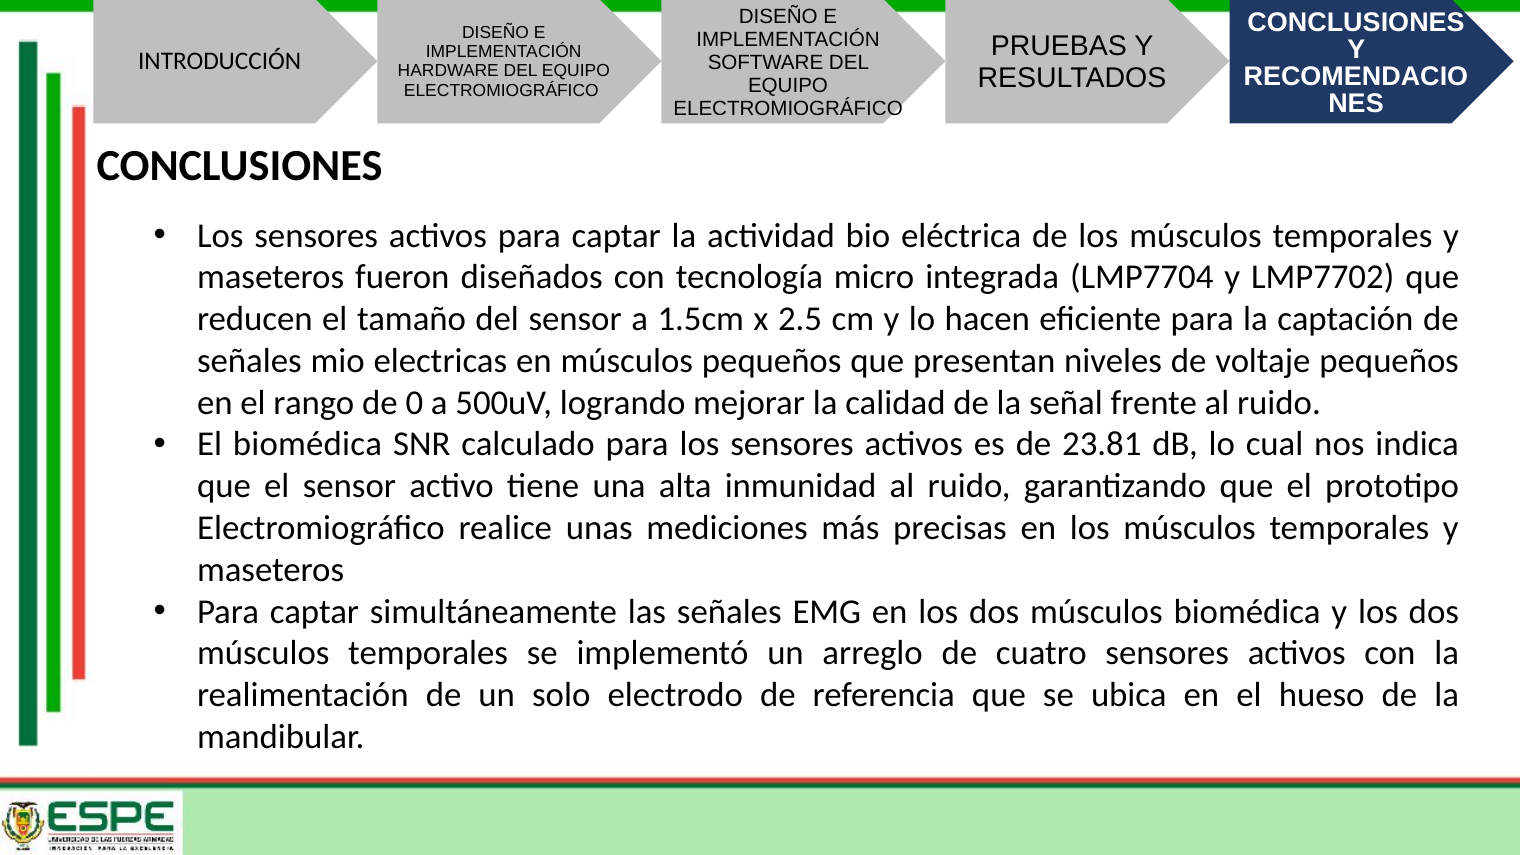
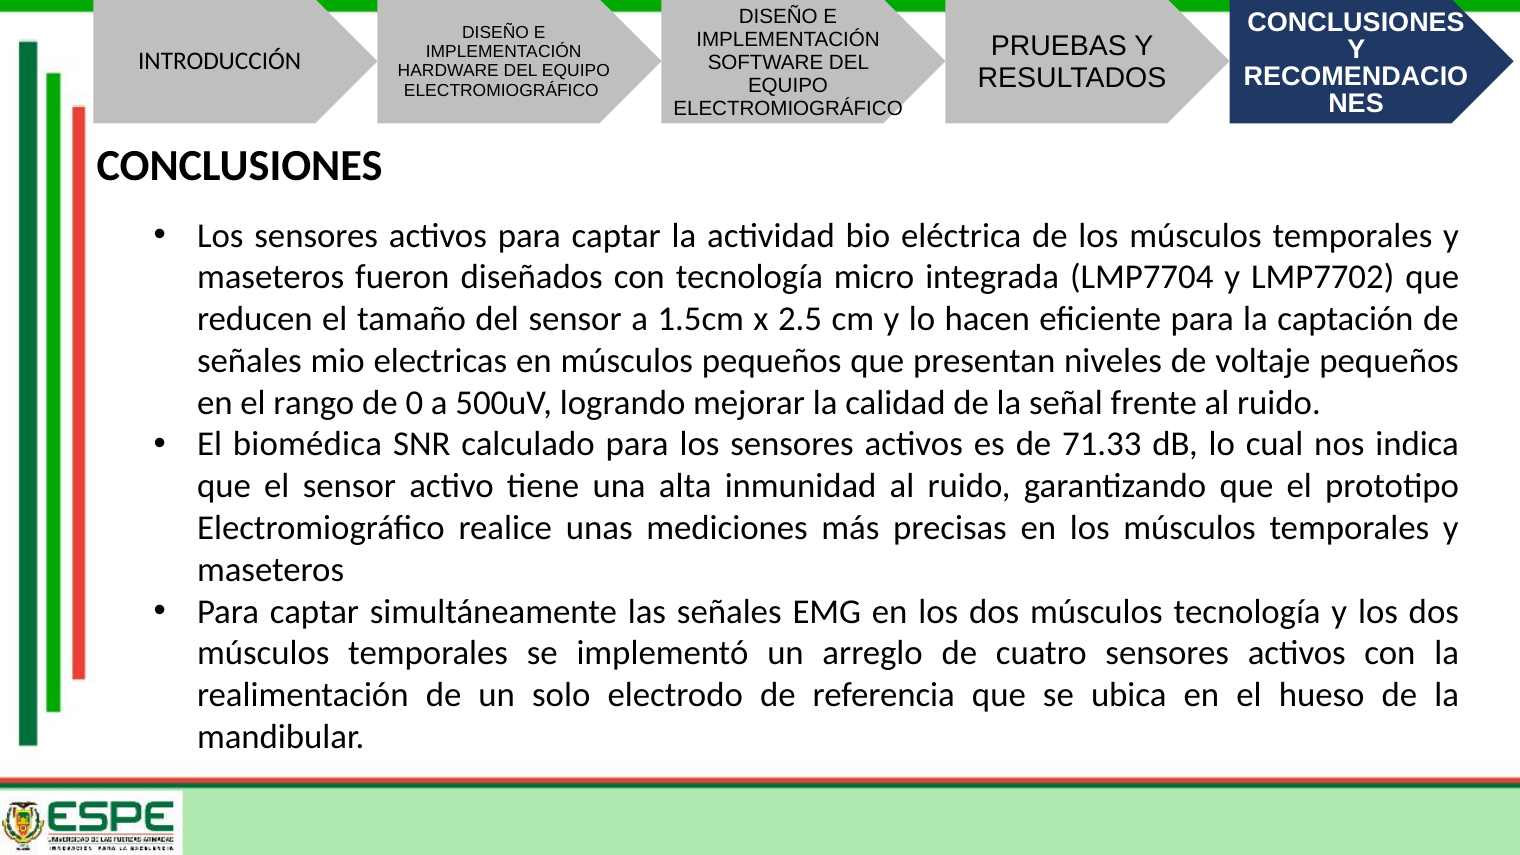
23.81: 23.81 -> 71.33
músculos biomédica: biomédica -> tecnología
